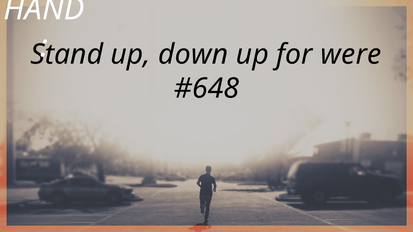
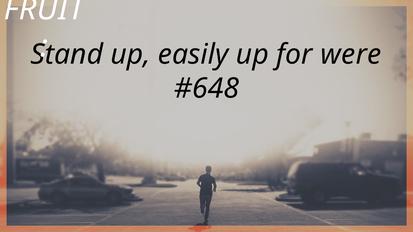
HAND: HAND -> FRUIT
down: down -> easily
